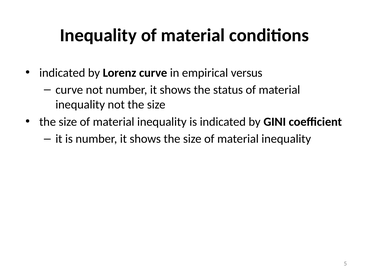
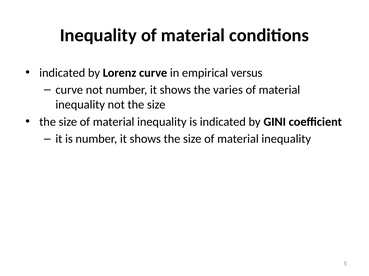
status: status -> varies
